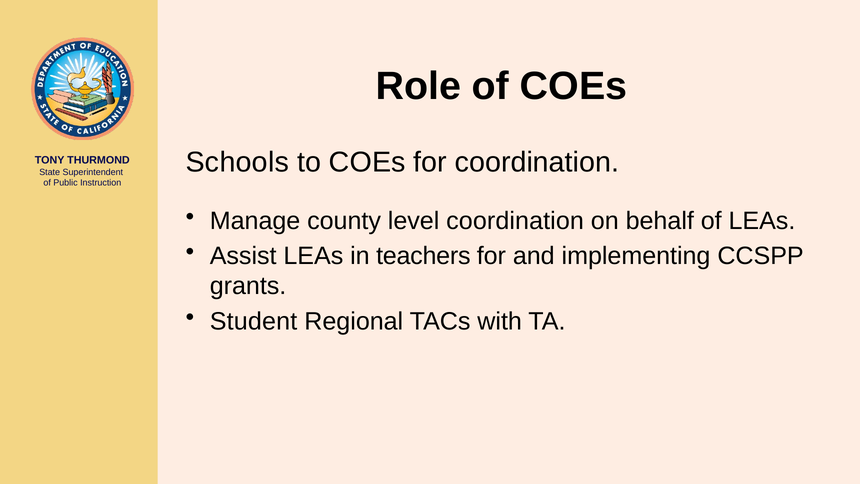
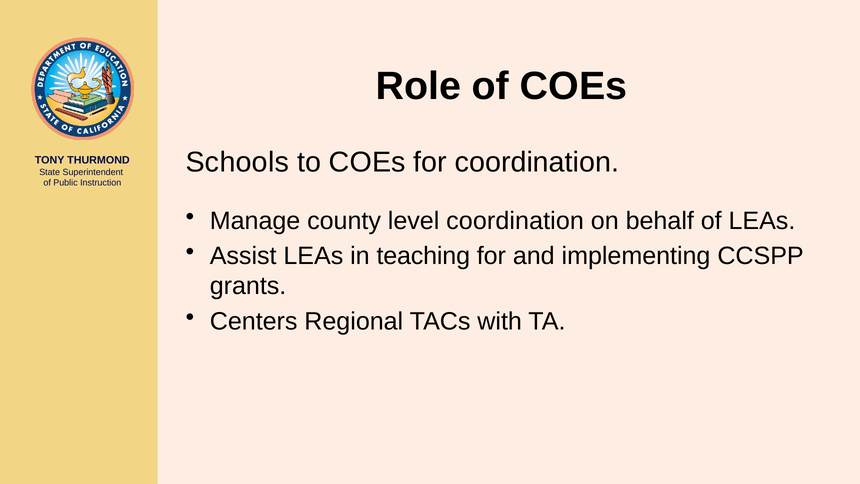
teachers: teachers -> teaching
Student: Student -> Centers
